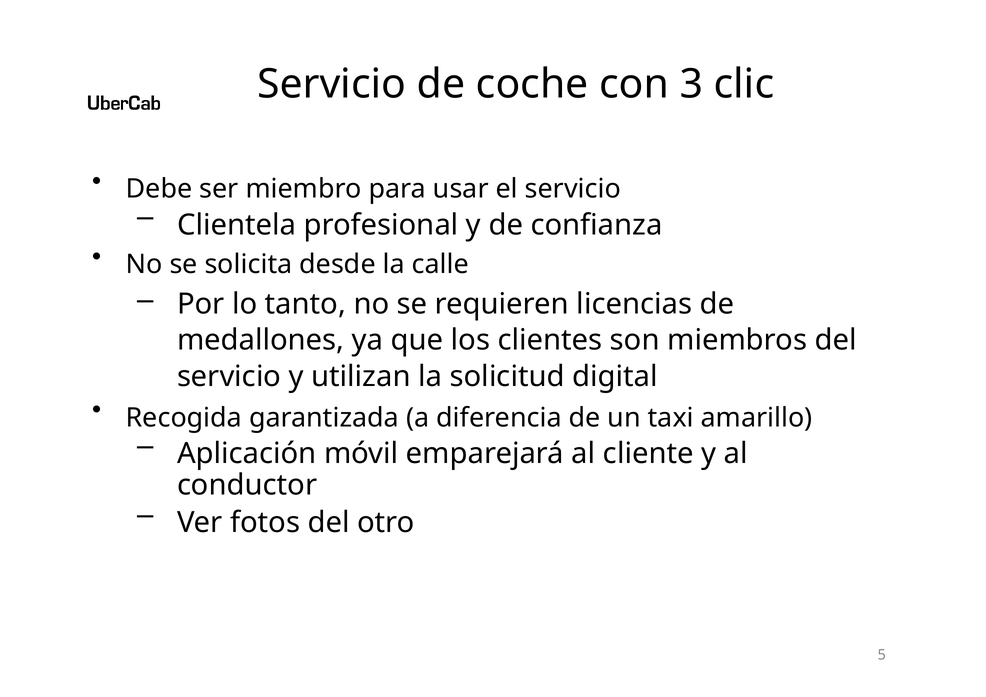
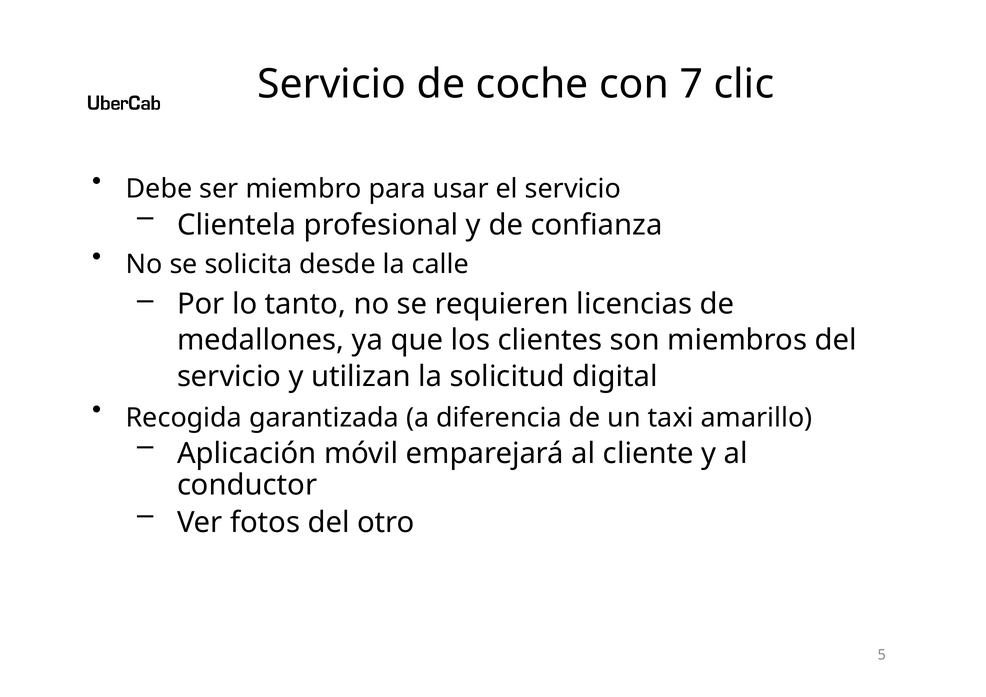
3: 3 -> 7
